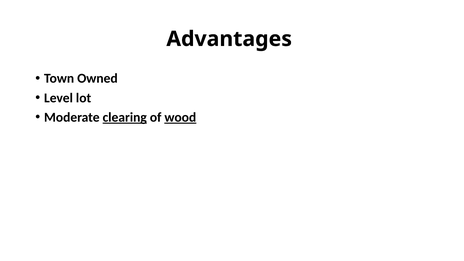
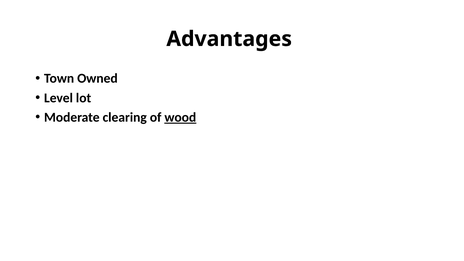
clearing underline: present -> none
